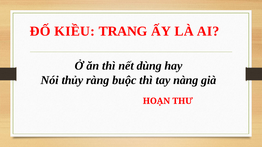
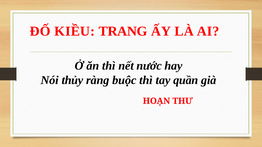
dùng: dùng -> nước
nàng: nàng -> quần
